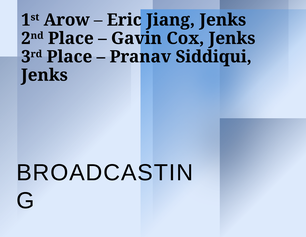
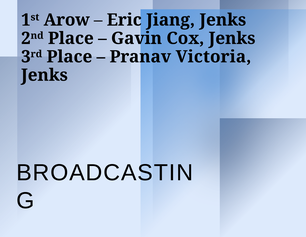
Siddiqui: Siddiqui -> Victoria
